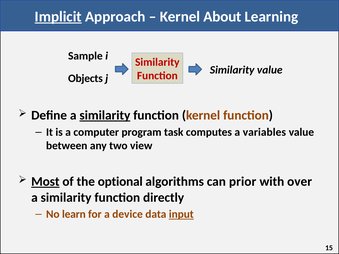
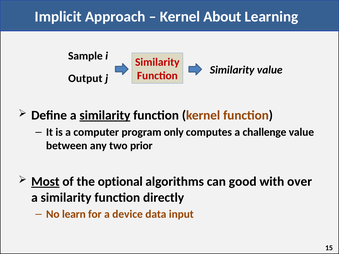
Implicit underline: present -> none
Objects: Objects -> Output
task: task -> only
variables: variables -> challenge
view: view -> prior
prior: prior -> good
input underline: present -> none
